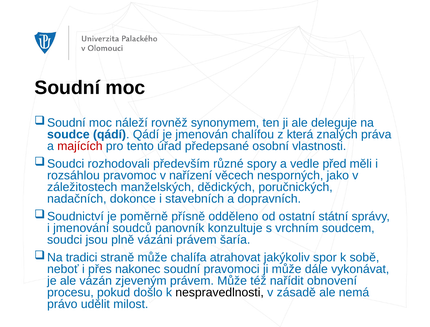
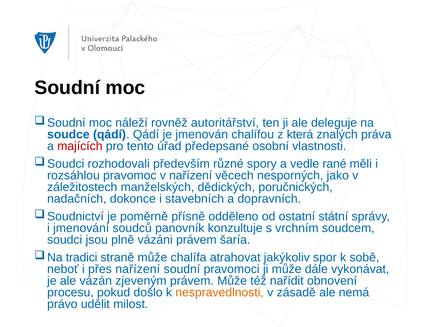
synonymem: synonymem -> autoritářství
před: před -> rané
přes nakonec: nakonec -> nařízení
nespravedlnosti colour: black -> orange
